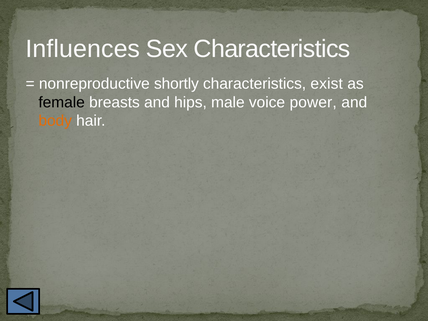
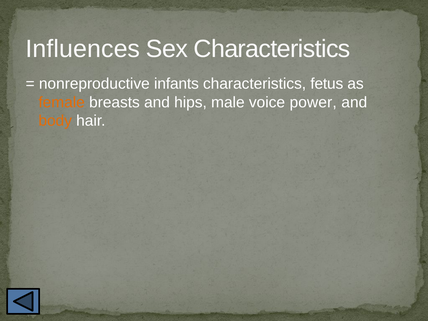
shortly: shortly -> infants
exist: exist -> fetus
female colour: black -> orange
